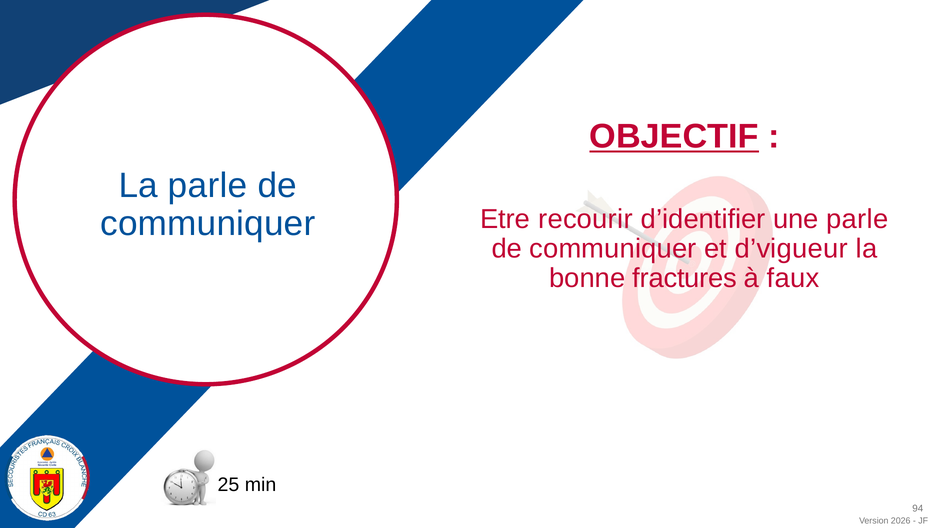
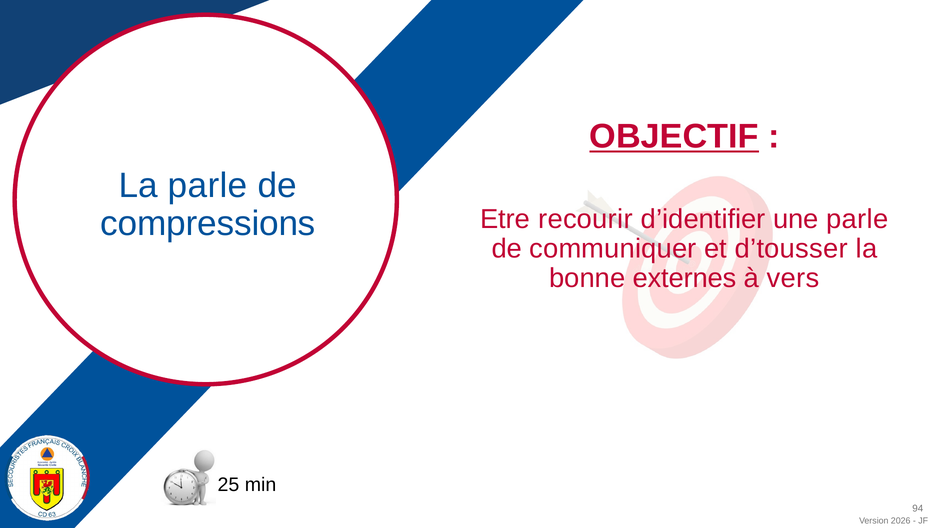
communiquer at (208, 224): communiquer -> compressions
d’vigueur: d’vigueur -> d’tousser
fractures: fractures -> externes
faux: faux -> vers
